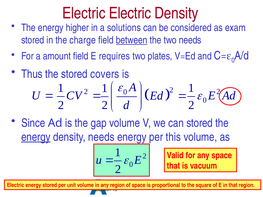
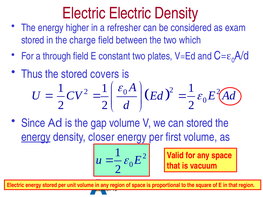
solutions: solutions -> refresher
between underline: present -> none
two needs: needs -> which
amount: amount -> through
requires: requires -> constant
density needs: needs -> closer
this: this -> first
